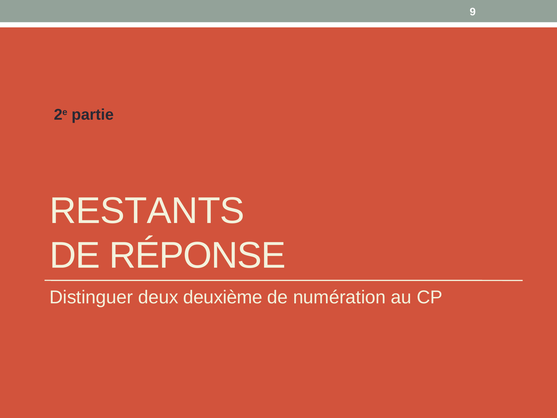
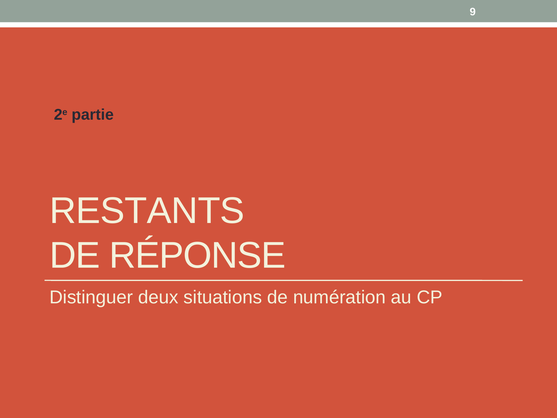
deuxième: deuxième -> situations
